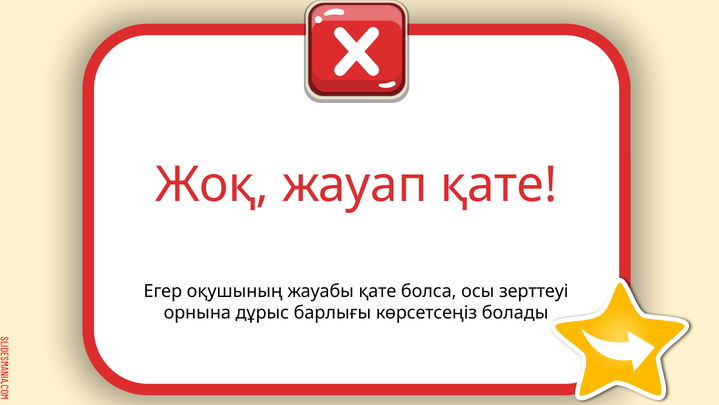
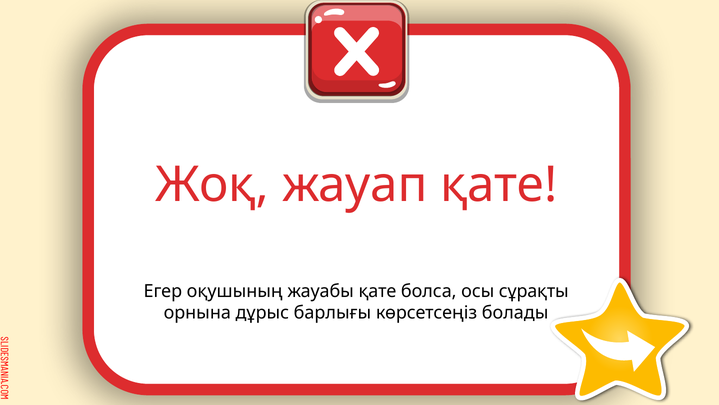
зерттеуі: зерттеуі -> сұрақты
